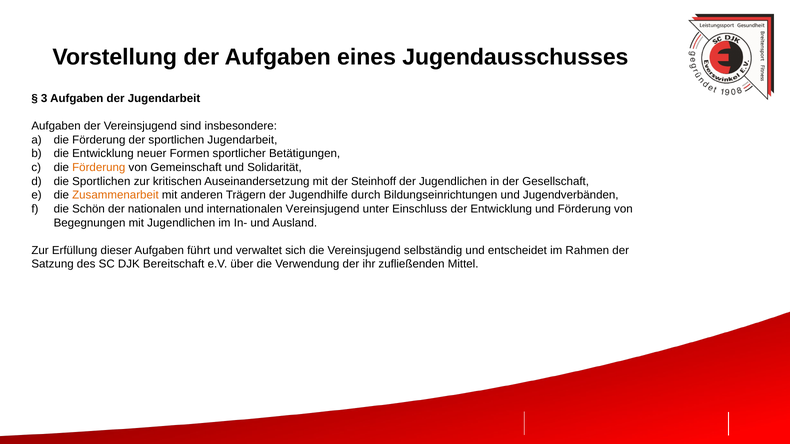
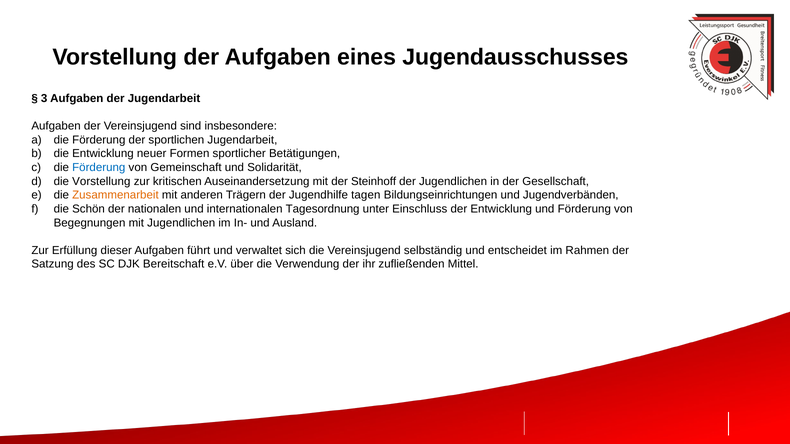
Förderung at (99, 168) colour: orange -> blue
die Sportlichen: Sportlichen -> Vorstellung
durch: durch -> tagen
internationalen Vereinsjugend: Vereinsjugend -> Tagesordnung
